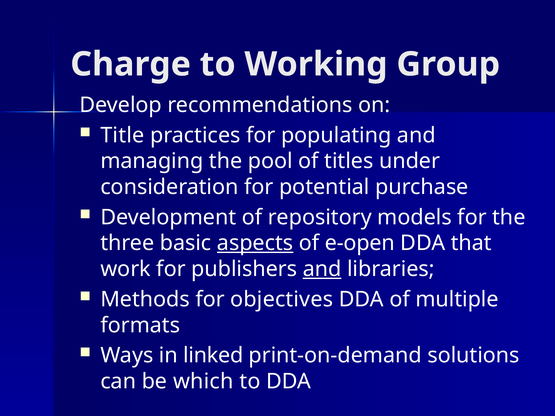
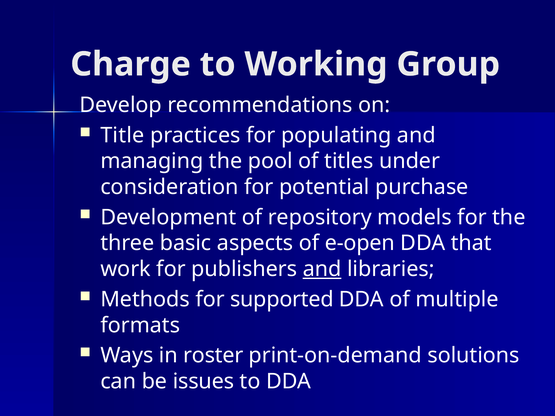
aspects underline: present -> none
objectives: objectives -> supported
linked: linked -> roster
which: which -> issues
